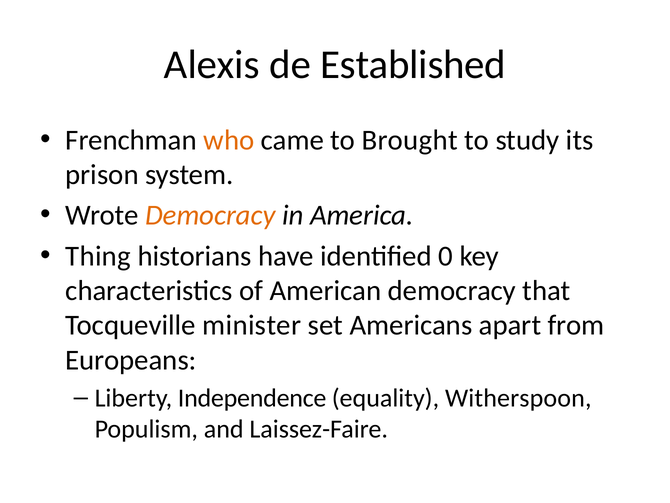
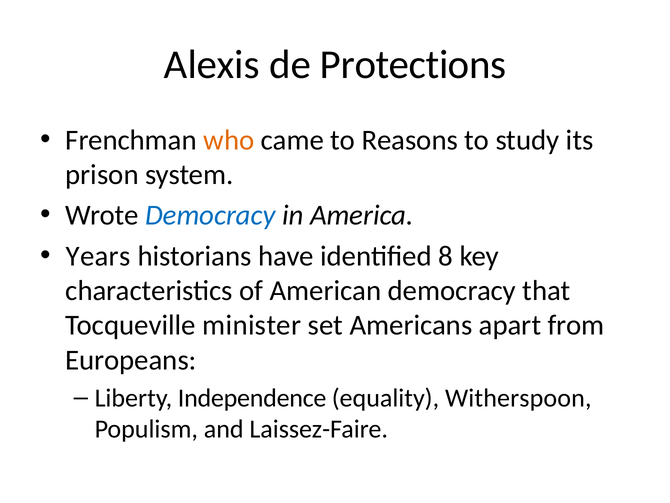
Established: Established -> Protections
Brought: Brought -> Reasons
Democracy at (210, 215) colour: orange -> blue
Thing: Thing -> Years
0: 0 -> 8
